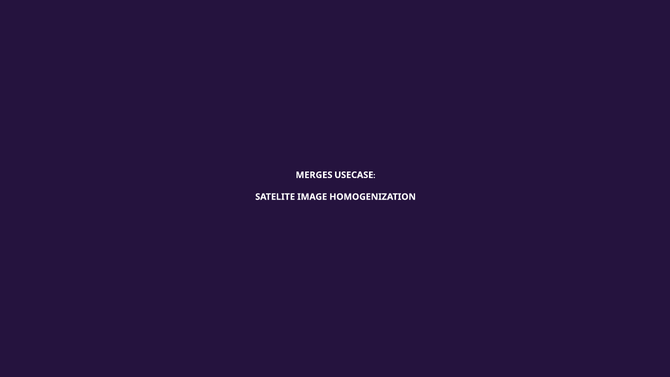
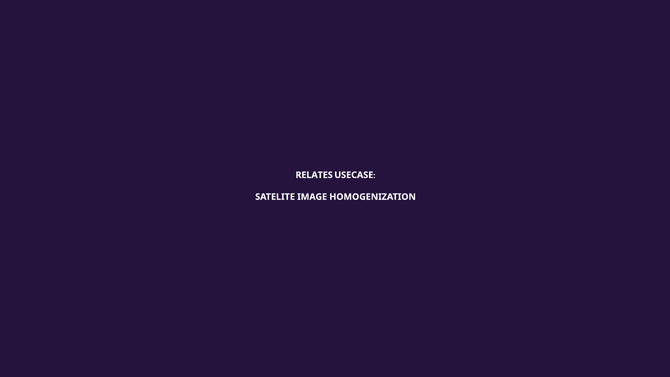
MERGES: MERGES -> RELATES
